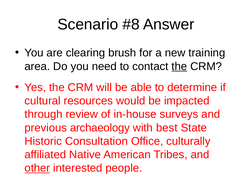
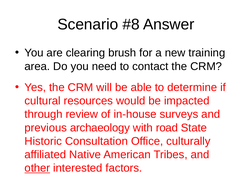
the at (179, 66) underline: present -> none
best: best -> road
people: people -> factors
